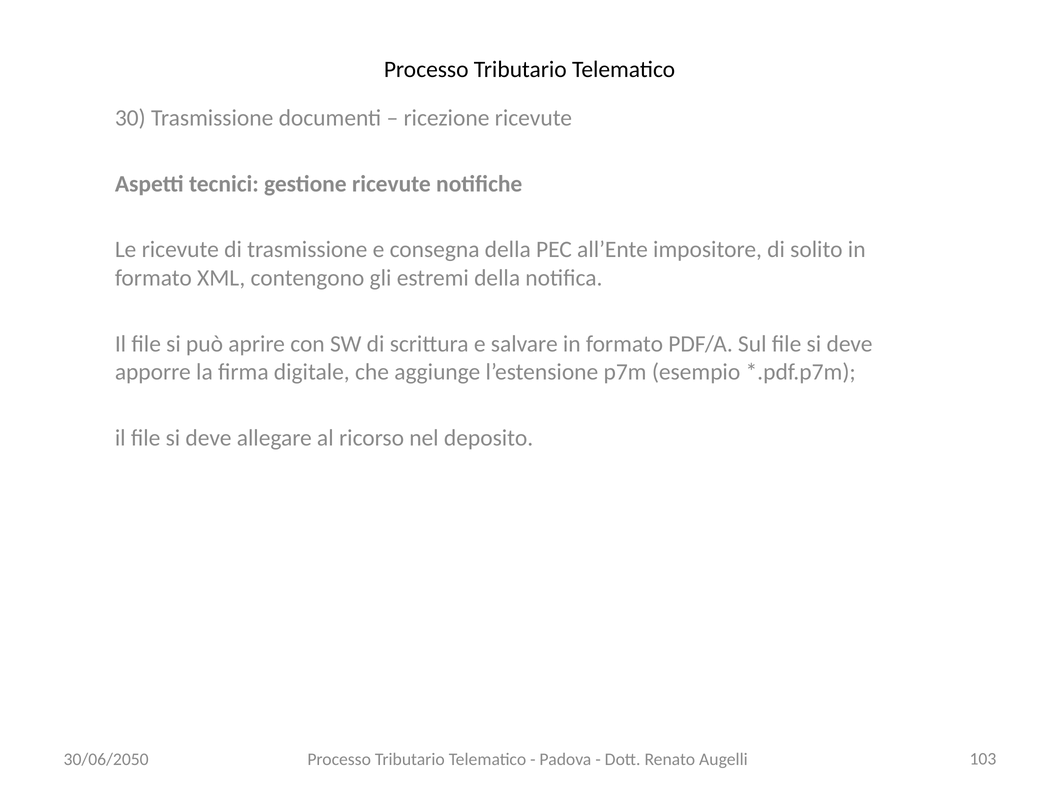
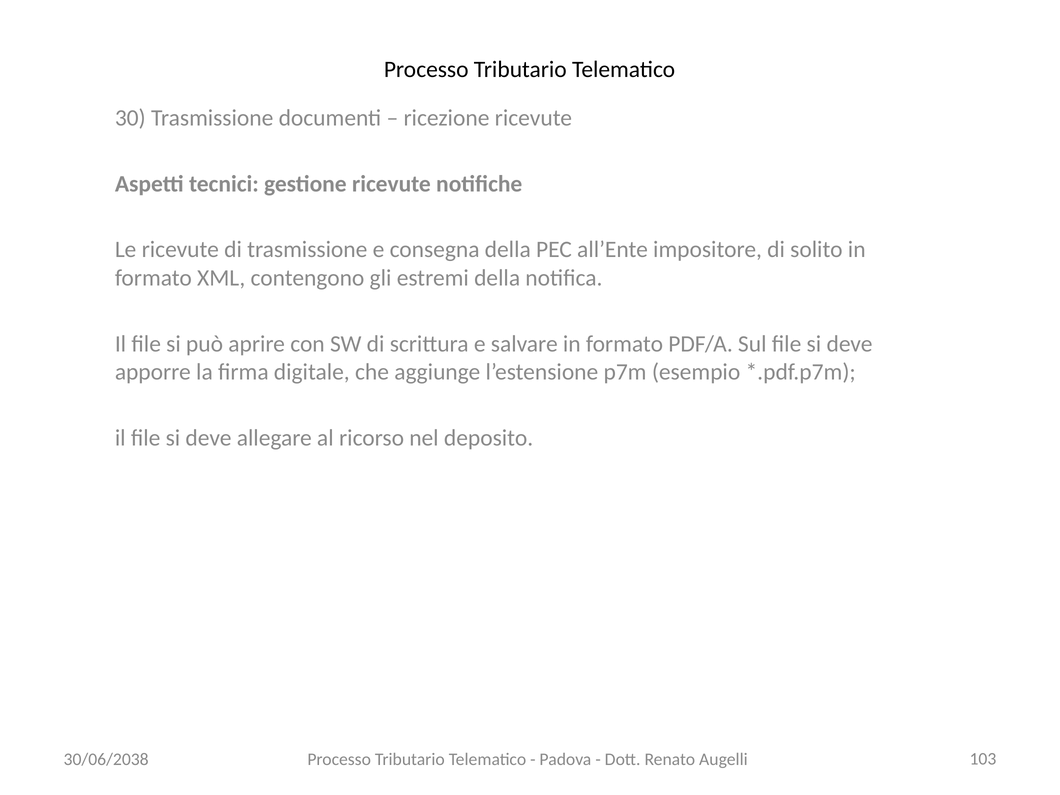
30/06/2050: 30/06/2050 -> 30/06/2038
